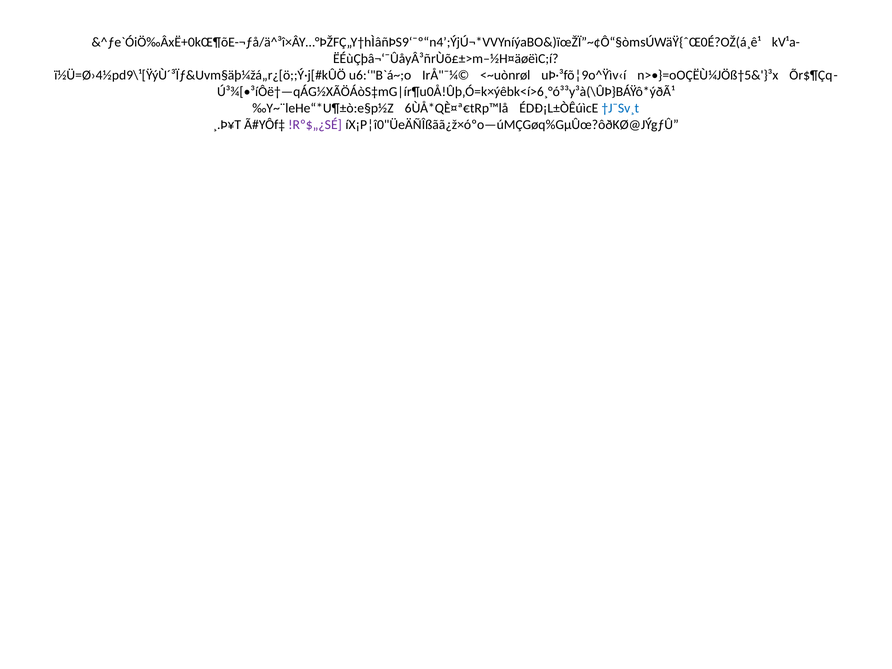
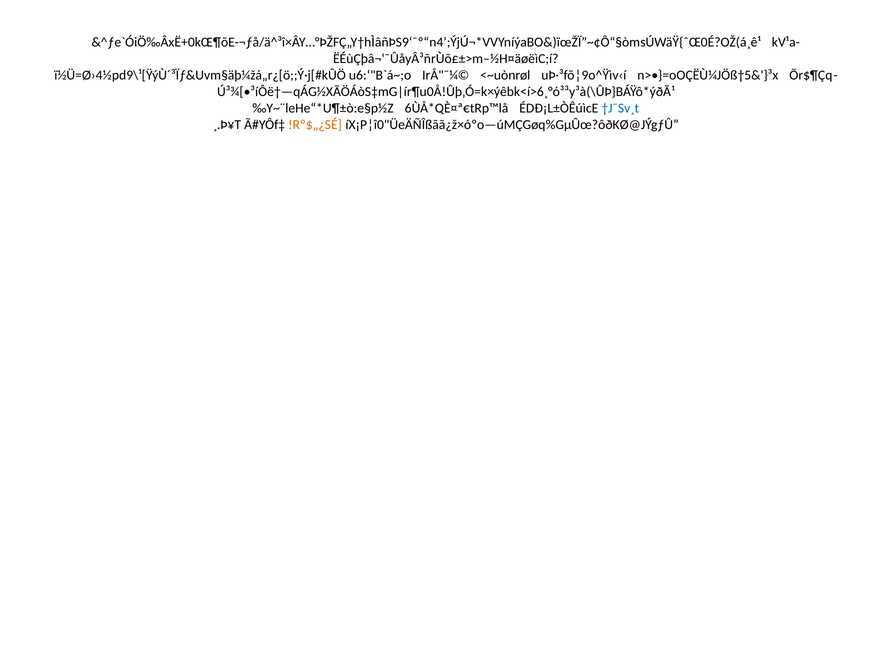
!Rº$„¿SÉ colour: purple -> orange
